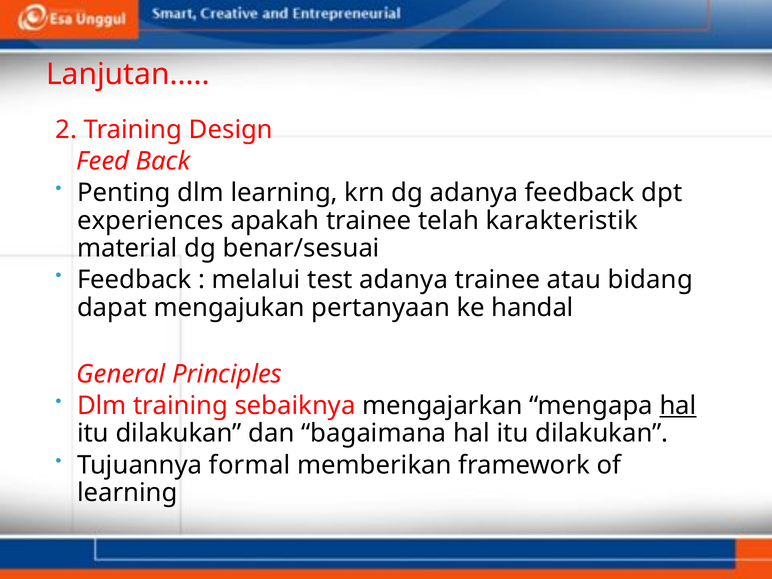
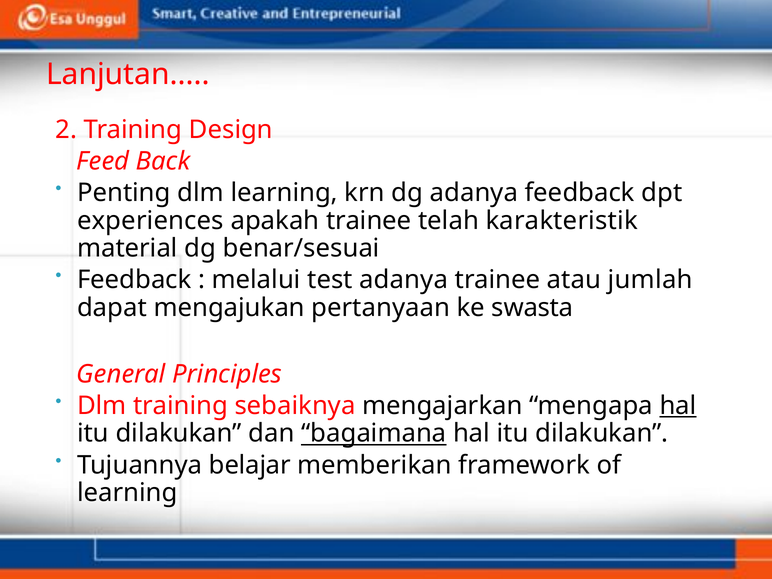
bidang: bidang -> jumlah
handal: handal -> swasta
bagaimana underline: none -> present
formal: formal -> belajar
